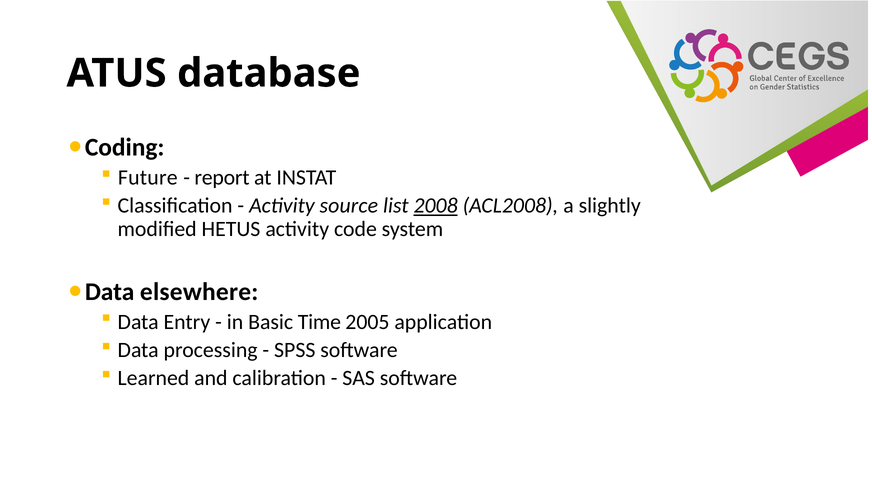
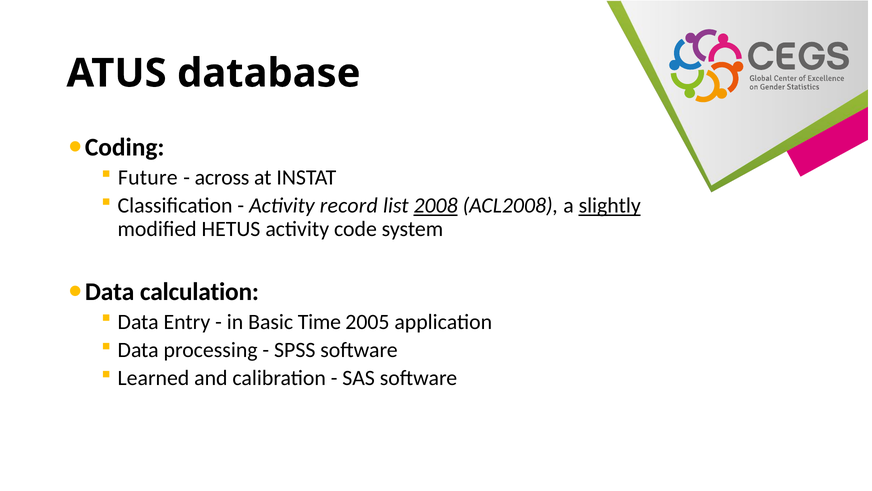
report: report -> across
source: source -> record
slightly underline: none -> present
elsewhere: elsewhere -> calculation
